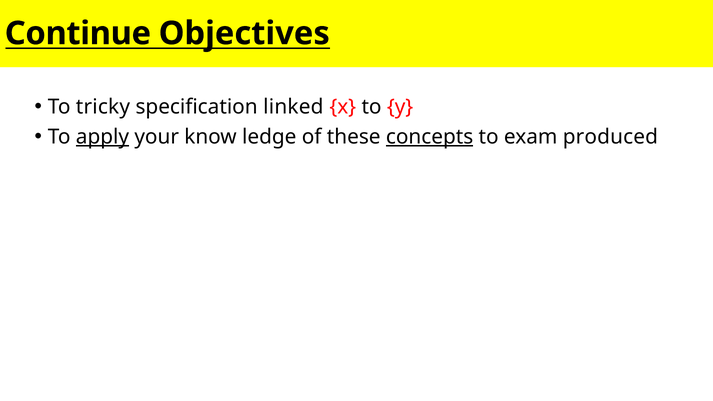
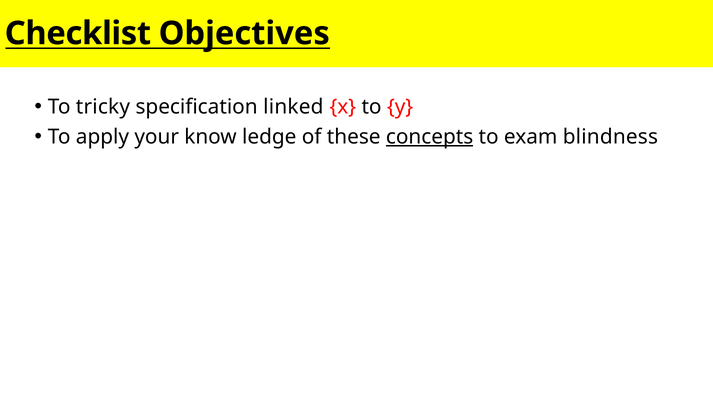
Continue: Continue -> Checklist
apply underline: present -> none
produced: produced -> blindness
